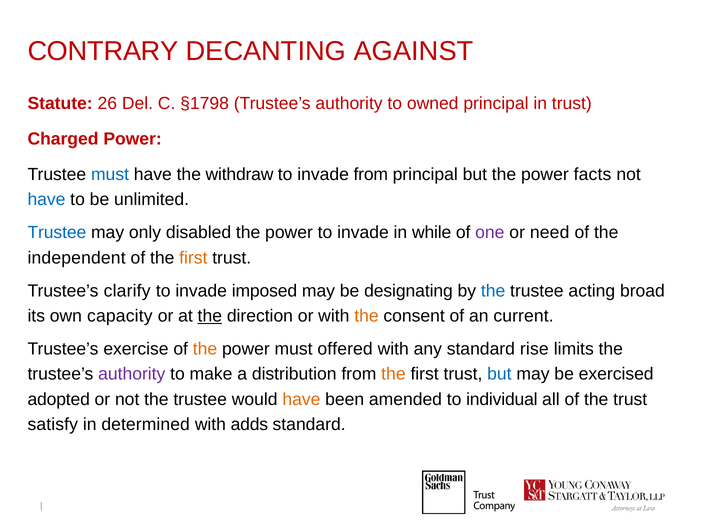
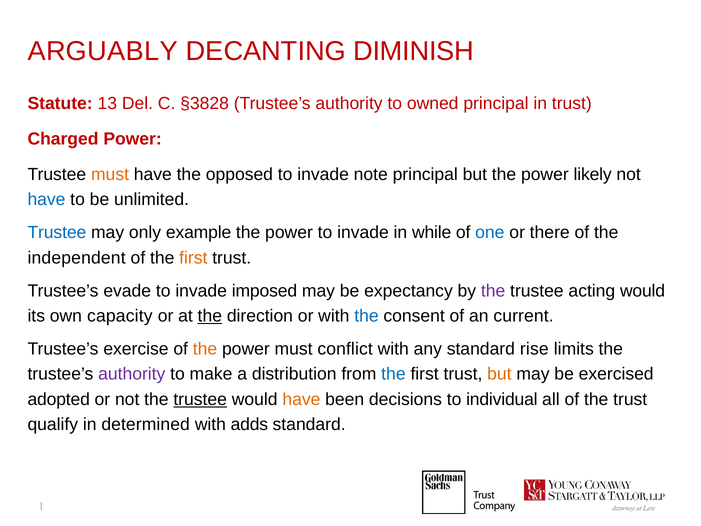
CONTRARY: CONTRARY -> ARGUABLY
AGAINST: AGAINST -> DIMINISH
26: 26 -> 13
§1798: §1798 -> §3828
must at (110, 174) colour: blue -> orange
withdraw: withdraw -> opposed
invade from: from -> note
facts: facts -> likely
disabled: disabled -> example
one colour: purple -> blue
need: need -> there
clarify: clarify -> evade
designating: designating -> expectancy
the at (493, 291) colour: blue -> purple
acting broad: broad -> would
the at (366, 316) colour: orange -> blue
offered: offered -> conflict
the at (393, 374) colour: orange -> blue
but at (499, 374) colour: blue -> orange
trustee at (200, 399) underline: none -> present
amended: amended -> decisions
satisfy: satisfy -> qualify
